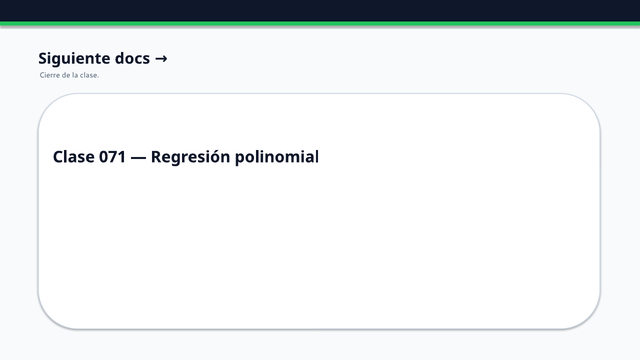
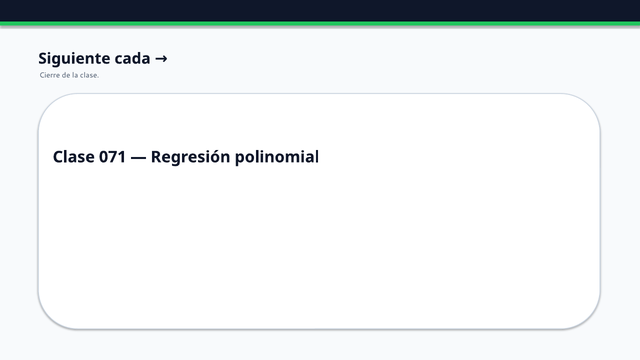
docs: docs -> cada
